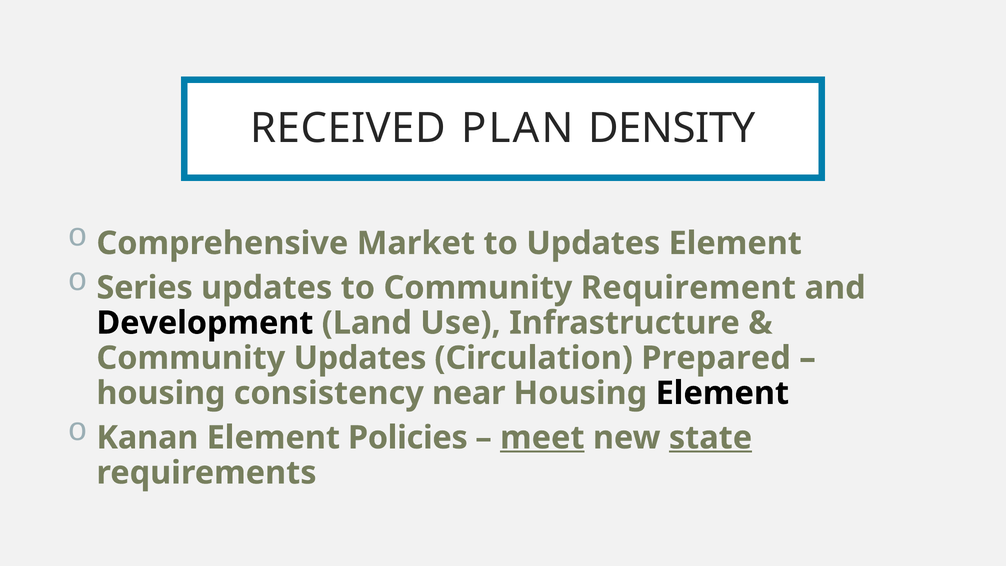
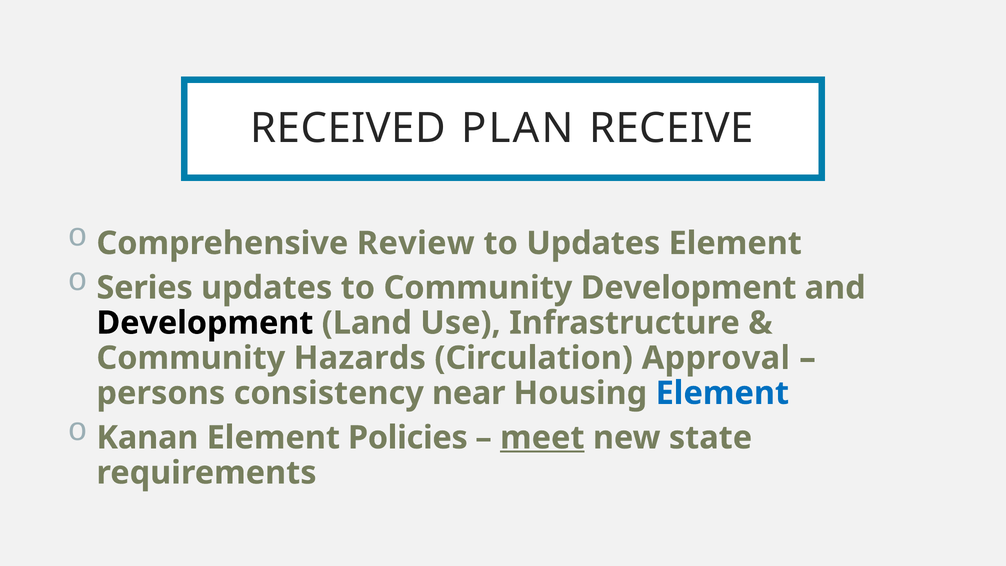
DENSITY: DENSITY -> RECEIVE
Market: Market -> Review
Community Requirement: Requirement -> Development
Community Updates: Updates -> Hazards
Prepared: Prepared -> Approval
housing at (161, 393): housing -> persons
Element at (722, 393) colour: black -> blue
state underline: present -> none
